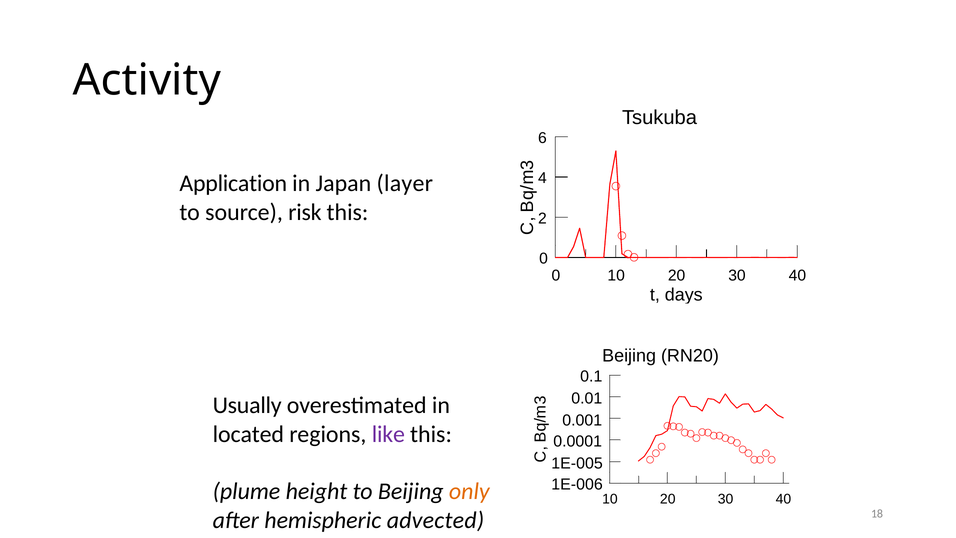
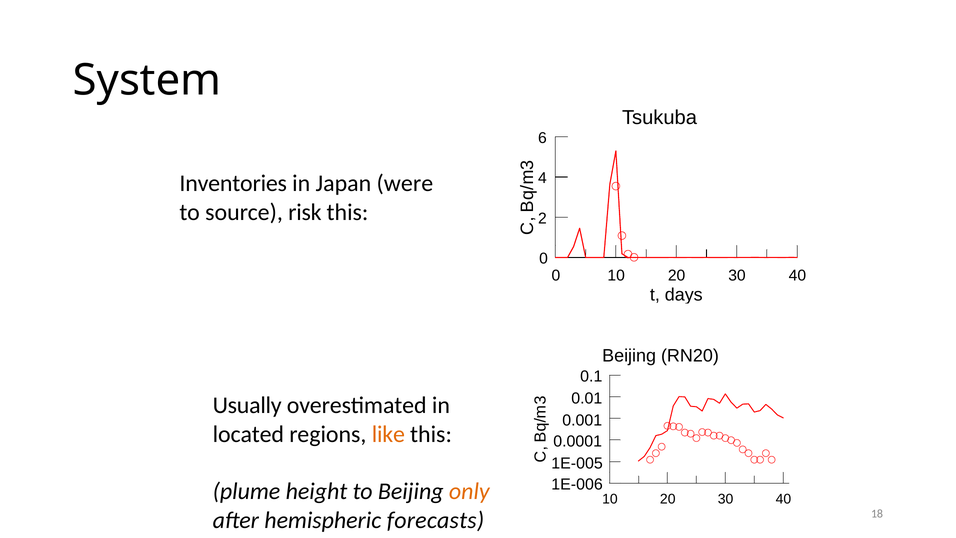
Activity: Activity -> System
Application: Application -> Inventories
layer: layer -> were
like colour: purple -> orange
advected: advected -> forecasts
